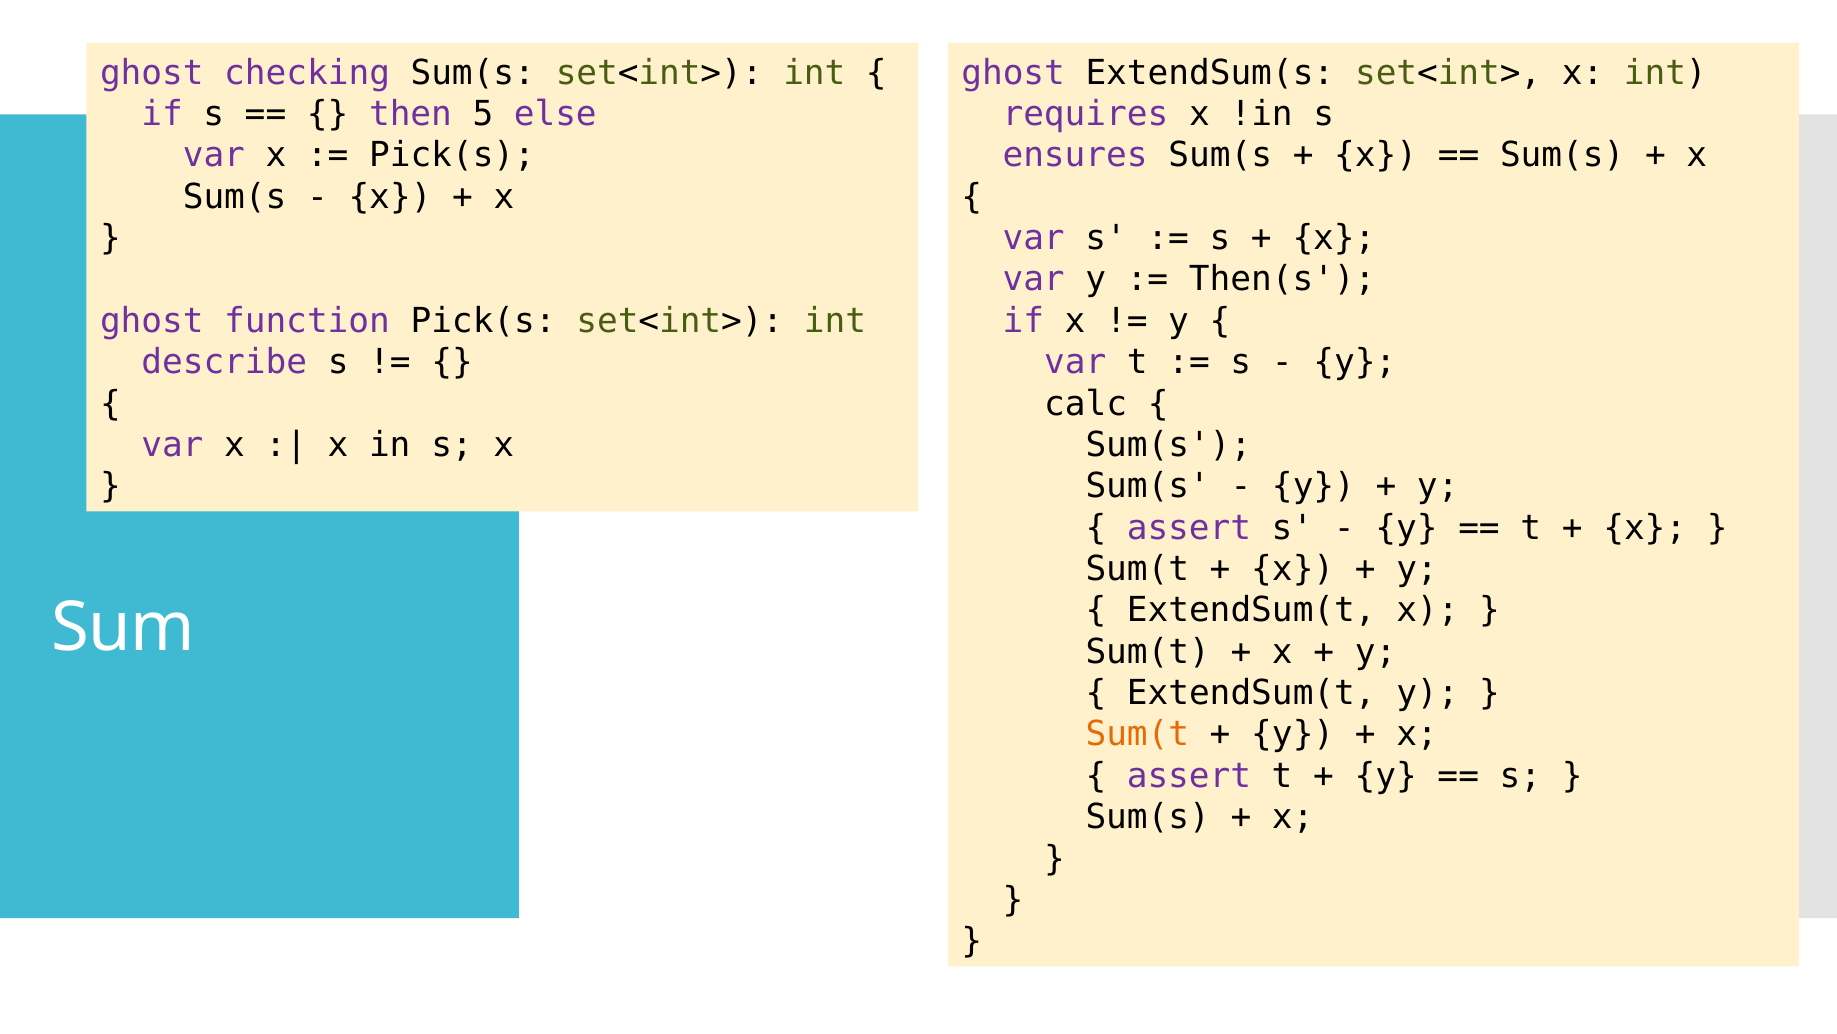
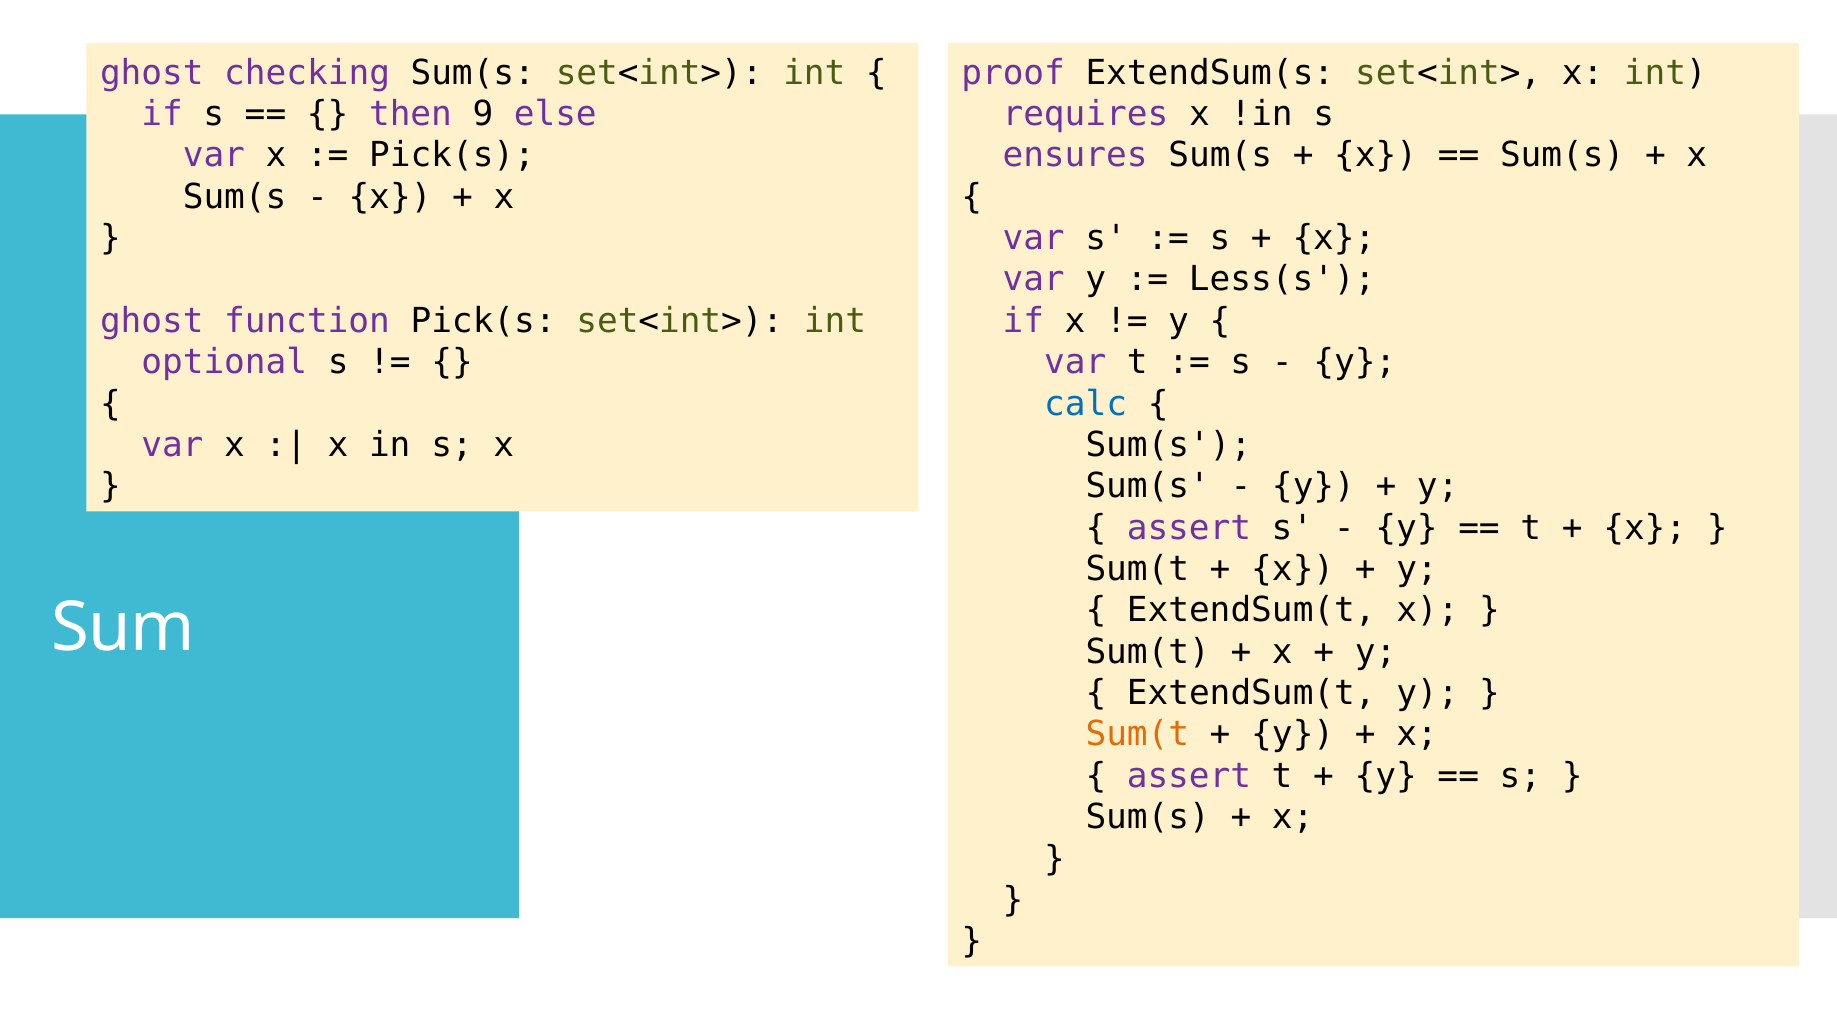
ghost at (1013, 73): ghost -> proof
5: 5 -> 9
Then(s: Then(s -> Less(s
describe: describe -> optional
calc colour: black -> blue
